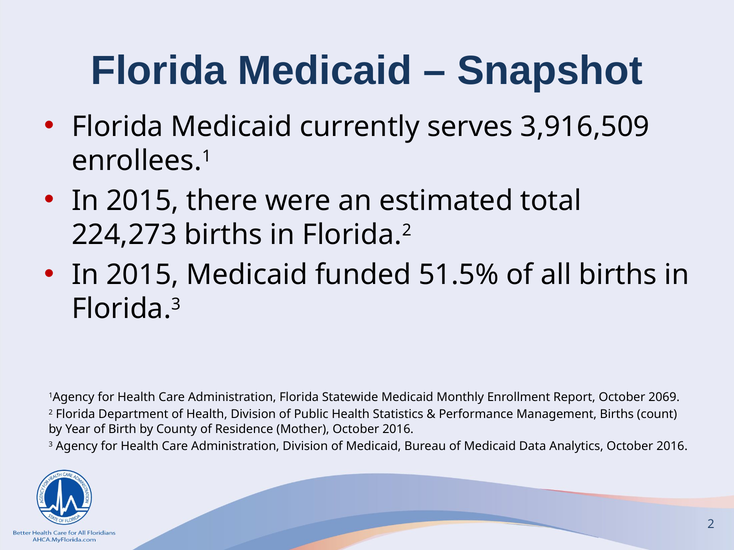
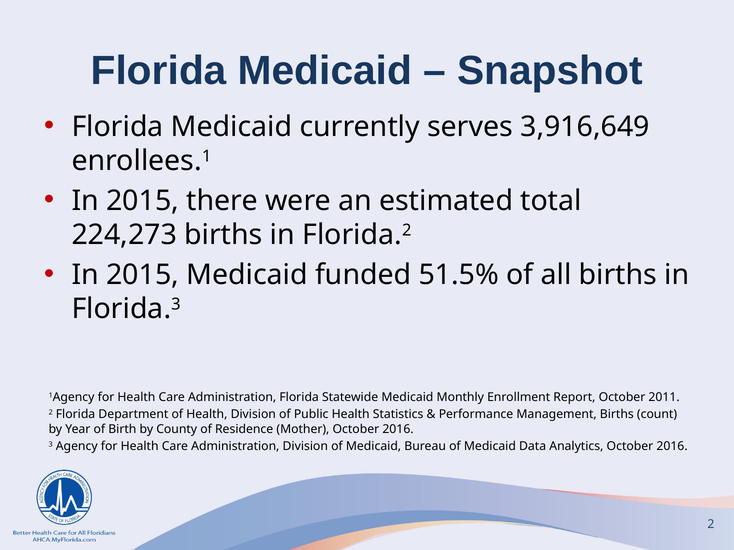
3,916,509: 3,916,509 -> 3,916,649
2069: 2069 -> 2011
